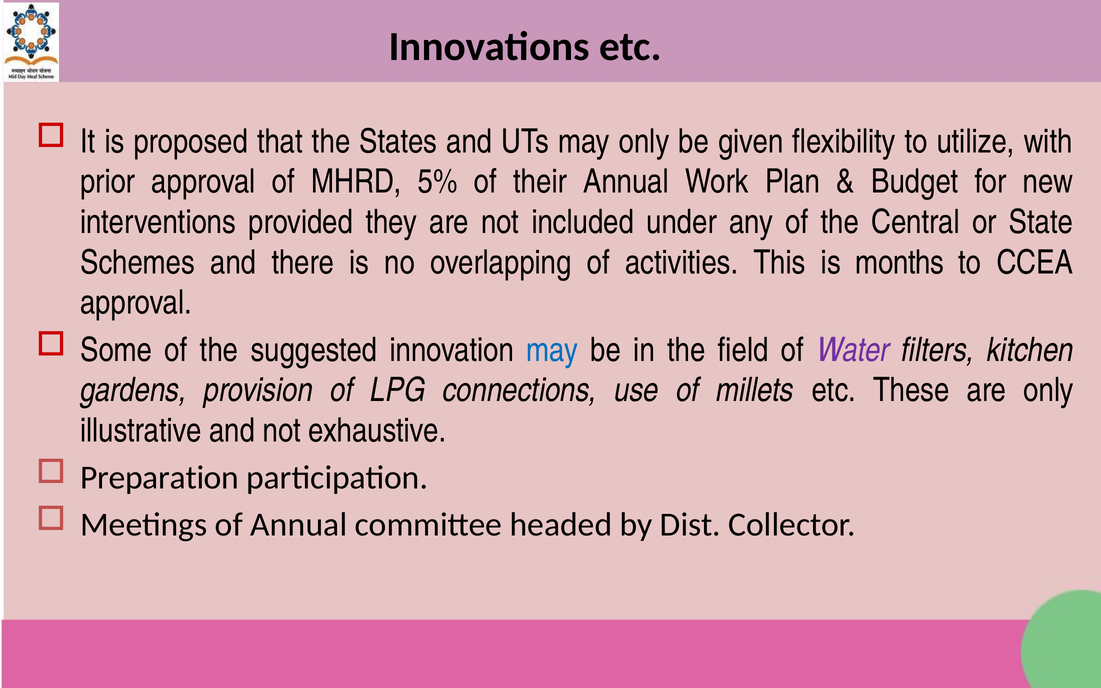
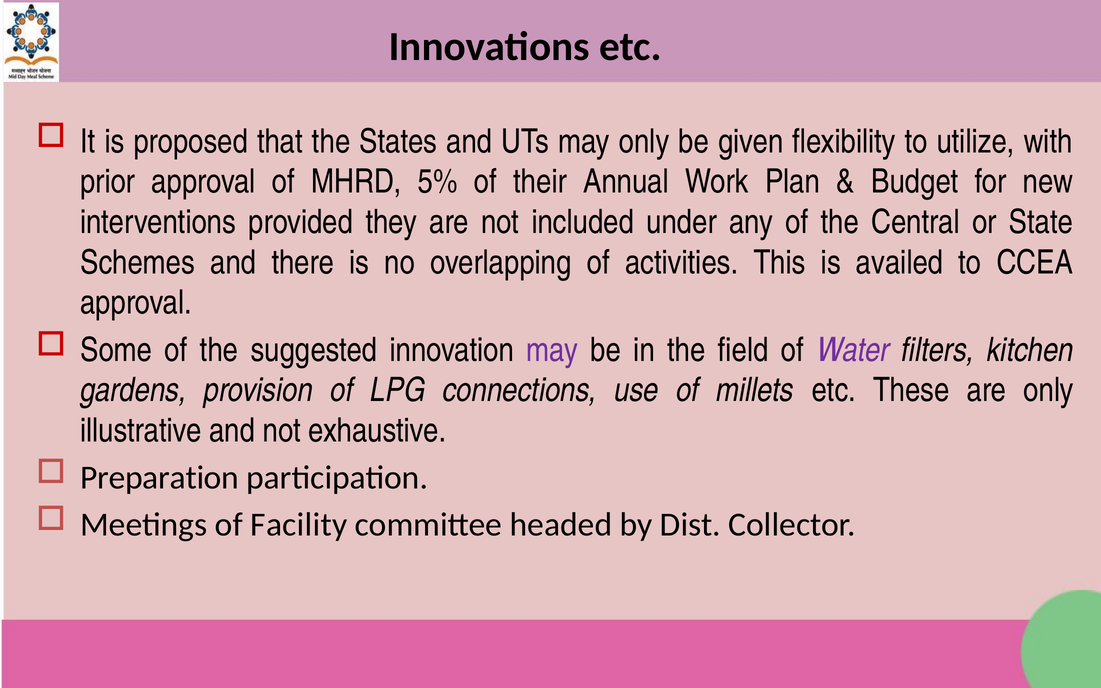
months: months -> availed
may at (552, 350) colour: blue -> purple
of Annual: Annual -> Facility
